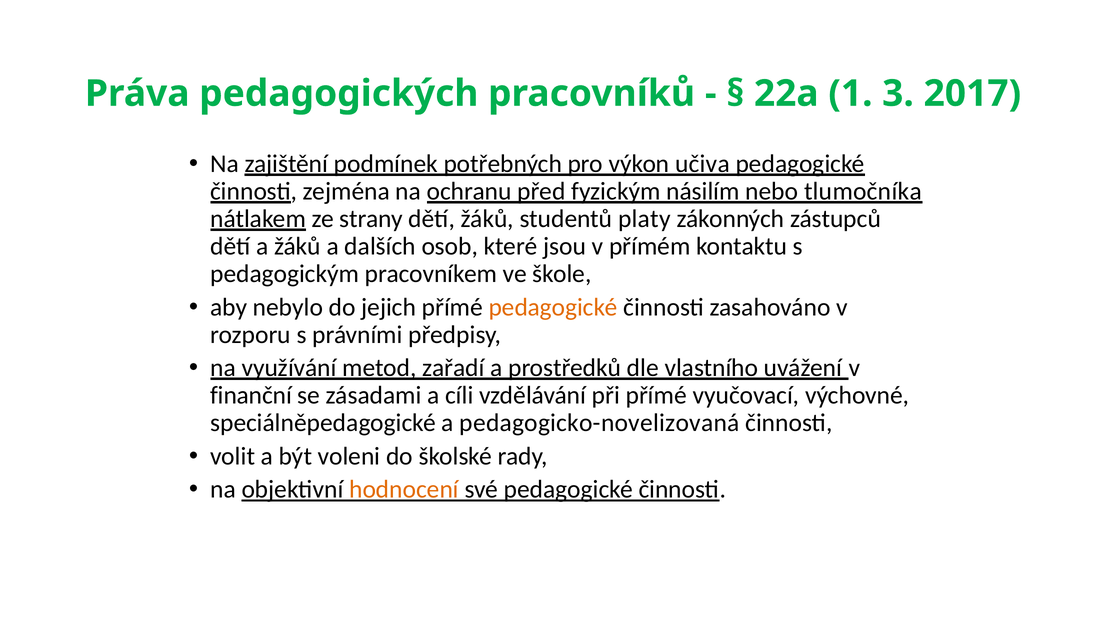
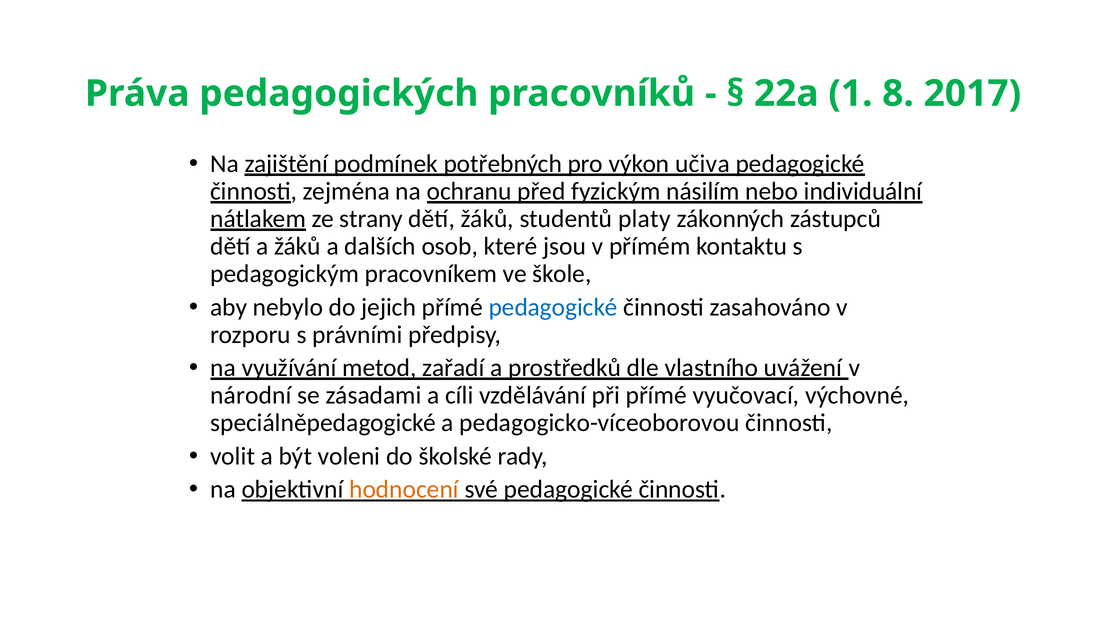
3: 3 -> 8
tlumočníka: tlumočníka -> individuální
pedagogické at (553, 307) colour: orange -> blue
finanční: finanční -> národní
pedagogicko-novelizovaná: pedagogicko-novelizovaná -> pedagogicko-víceoborovou
